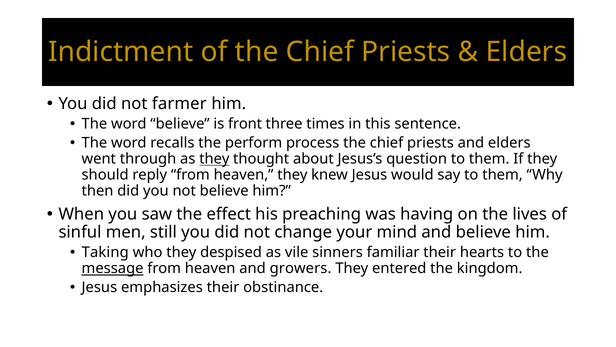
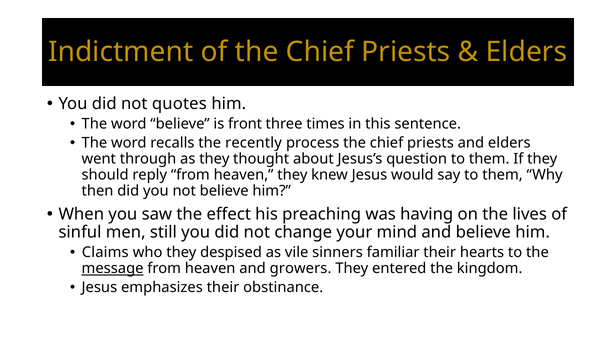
farmer: farmer -> quotes
perform: perform -> recently
they at (214, 159) underline: present -> none
Taking: Taking -> Claims
